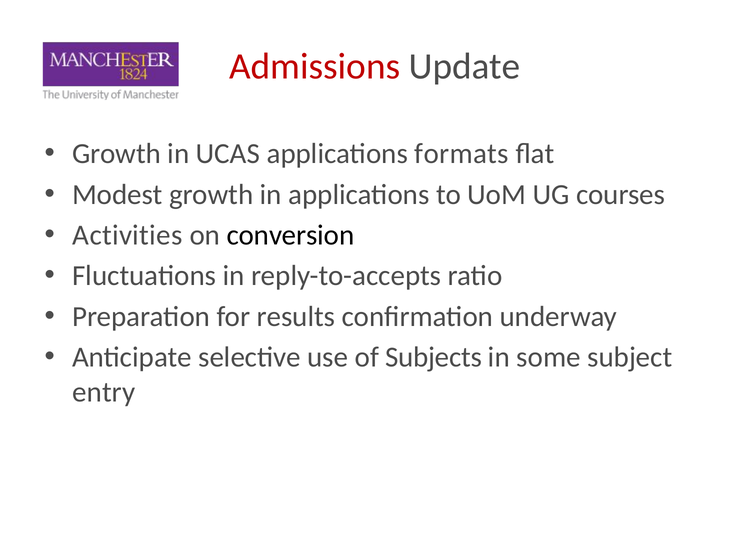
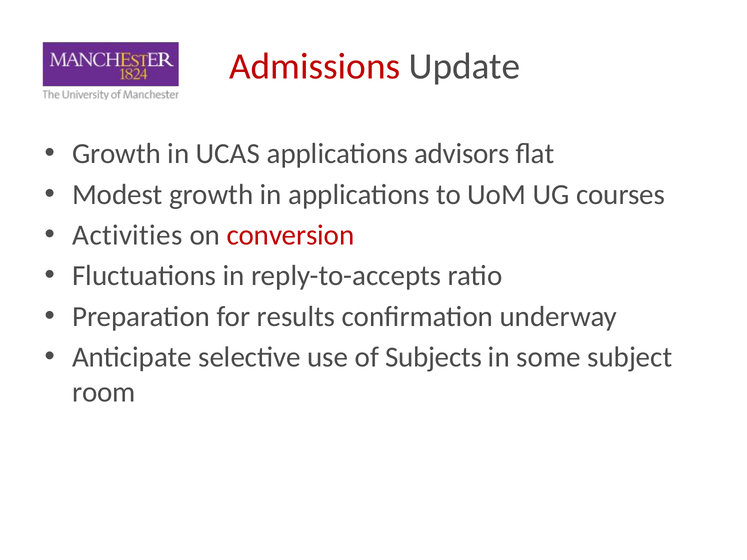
formats: formats -> advisors
conversion colour: black -> red
entry: entry -> room
